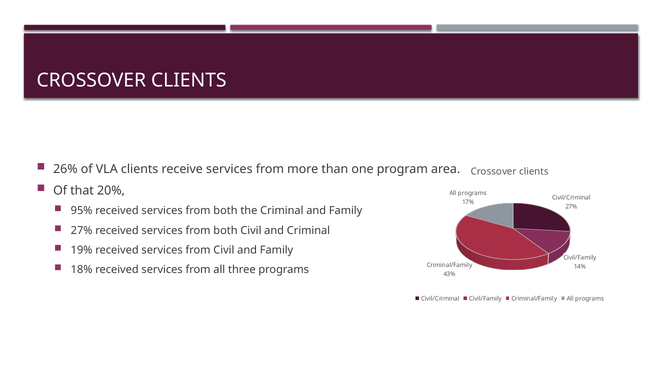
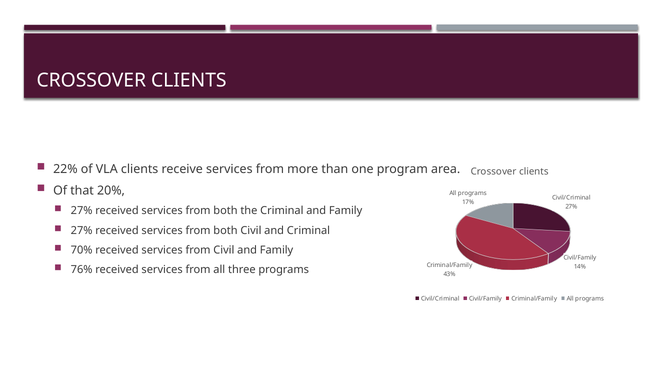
26%: 26% -> 22%
95% at (82, 211): 95% -> 27%
19%: 19% -> 70%
18%: 18% -> 76%
